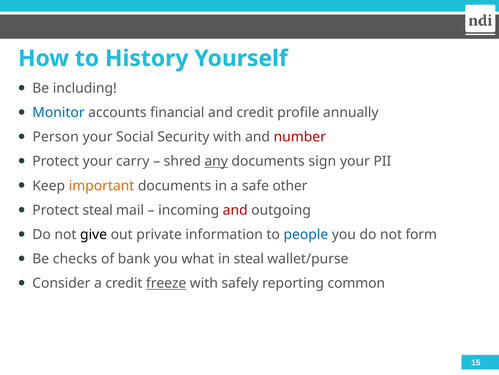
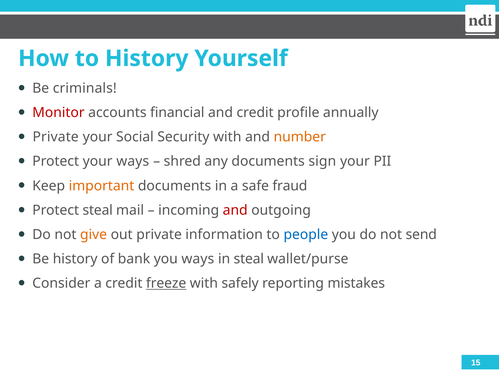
including: including -> criminals
Monitor colour: blue -> red
Person at (56, 137): Person -> Private
number colour: red -> orange
your carry: carry -> ways
any underline: present -> none
other: other -> fraud
give colour: black -> orange
form: form -> send
Be checks: checks -> history
you what: what -> ways
common: common -> mistakes
